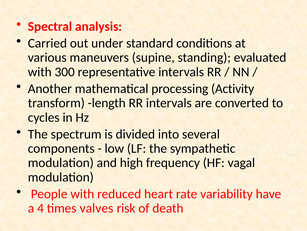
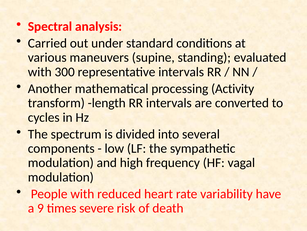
4: 4 -> 9
valves: valves -> severe
